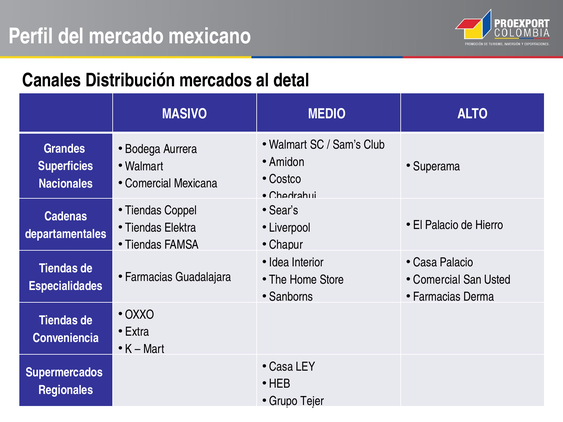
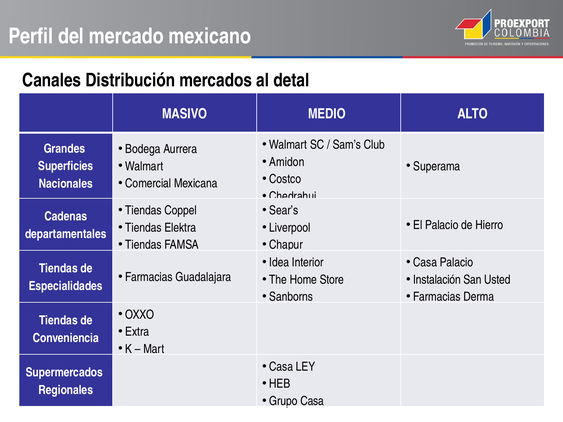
Comercial at (437, 280): Comercial -> Instalación
Grupo Tejer: Tejer -> Casa
